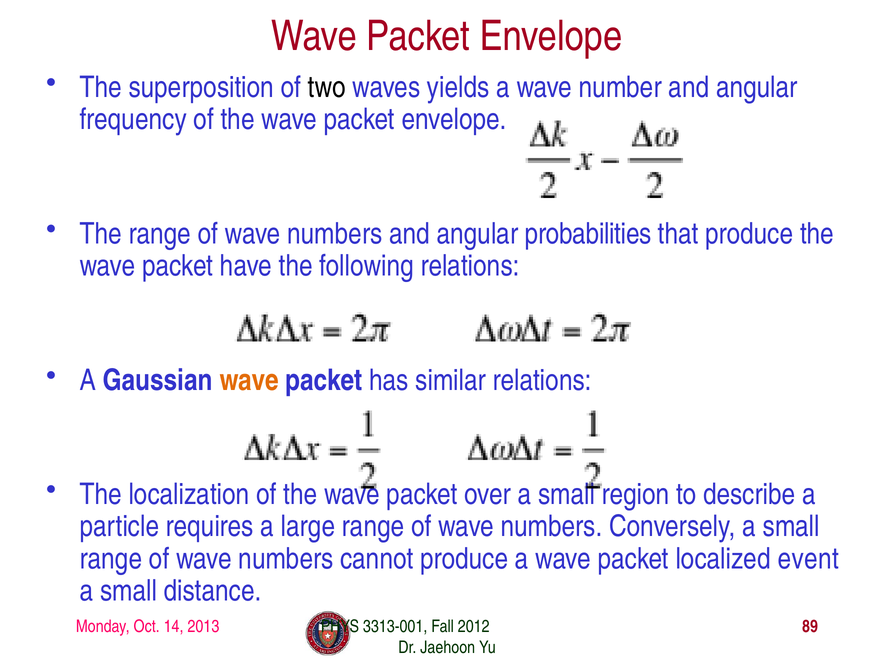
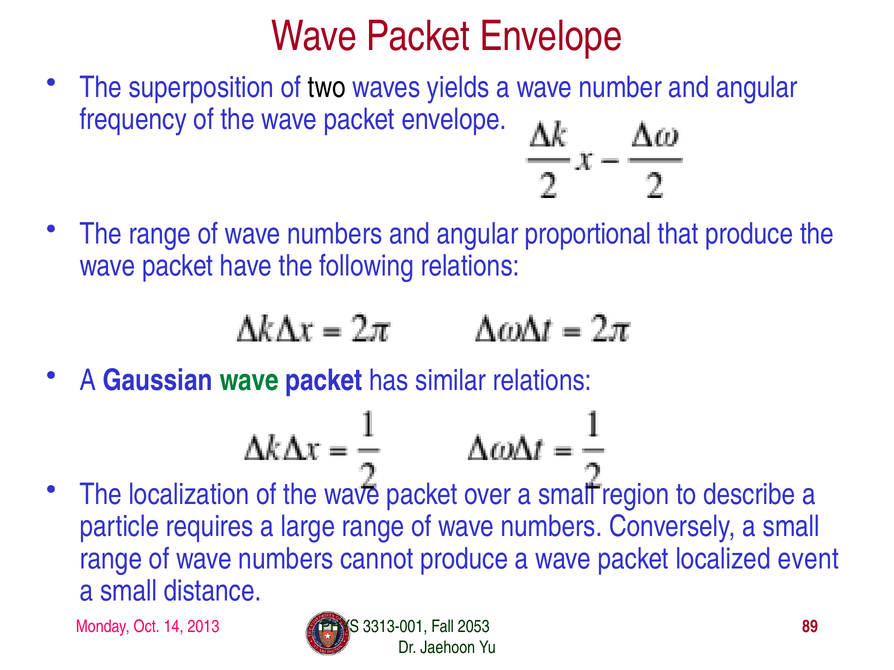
probabilities: probabilities -> proportional
wave at (249, 380) colour: orange -> green
2012: 2012 -> 2053
